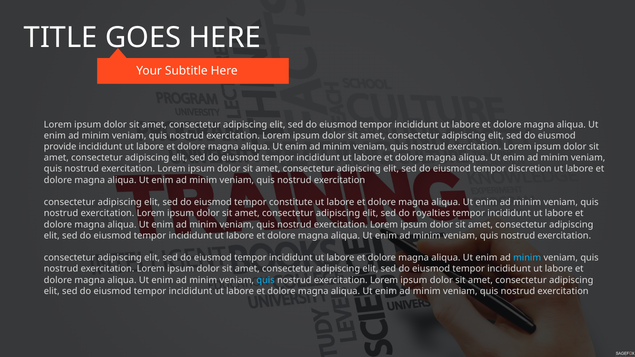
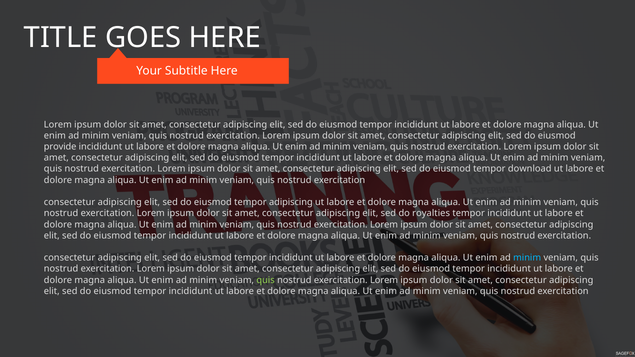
discretion: discretion -> download
tempor constitute: constitute -> adipiscing
quis at (266, 280) colour: light blue -> light green
